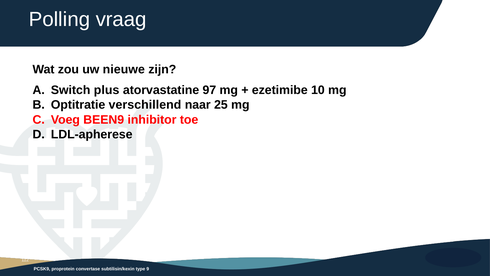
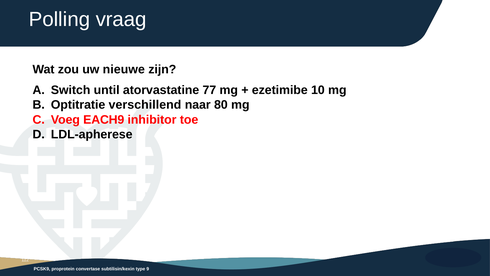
plus: plus -> until
97: 97 -> 77
25: 25 -> 80
BEEN9: BEEN9 -> EACH9
